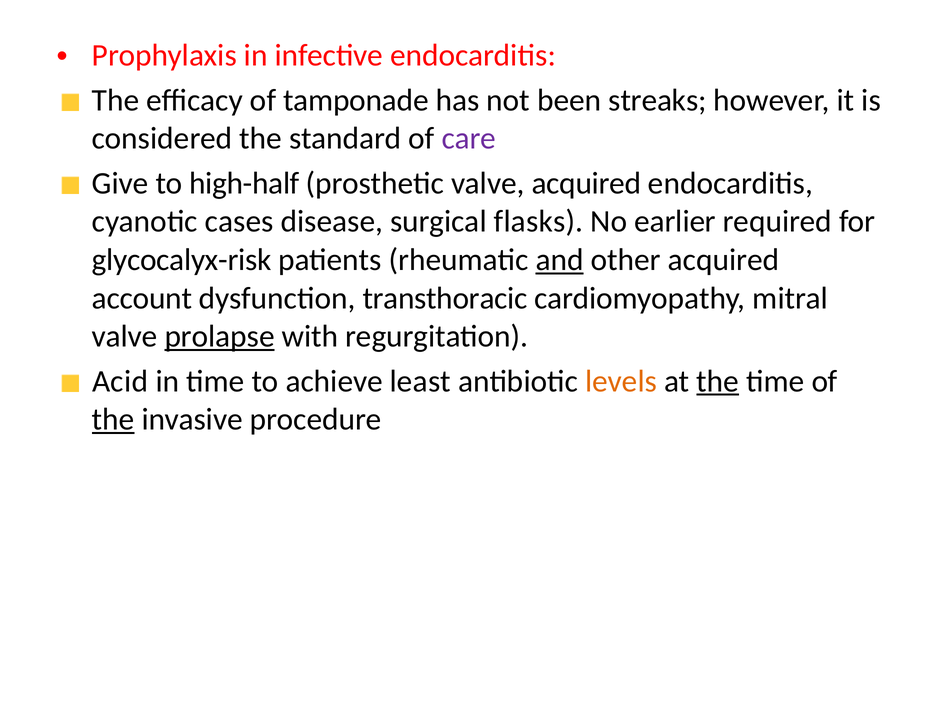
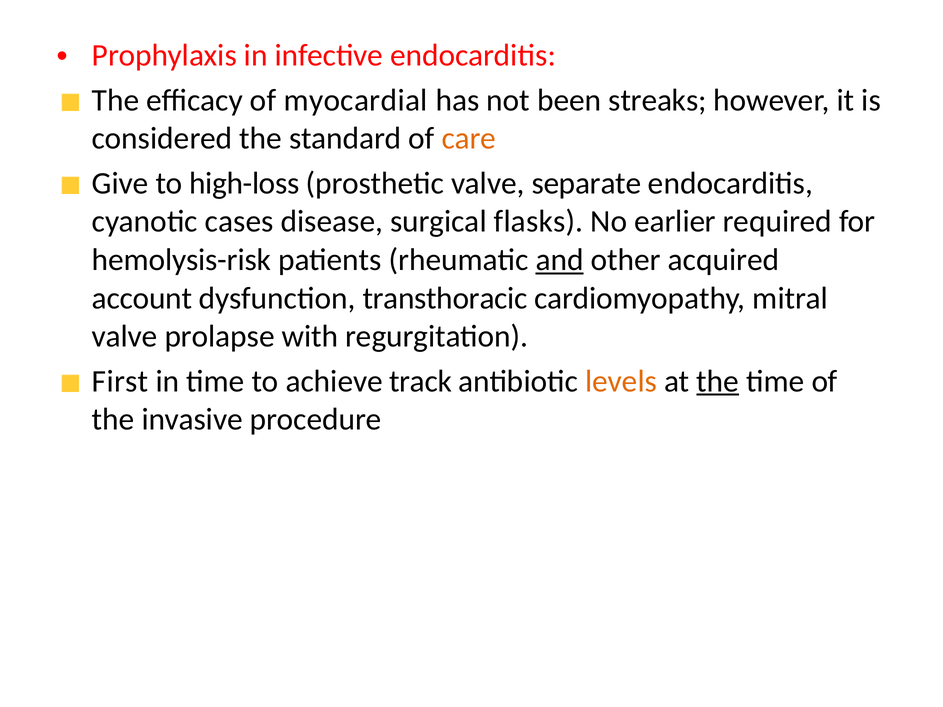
tamponade: tamponade -> myocardial
care colour: purple -> orange
high-half: high-half -> high-loss
valve acquired: acquired -> separate
glycocalyx-risk: glycocalyx-risk -> hemolysis-risk
prolapse underline: present -> none
Acid: Acid -> First
least: least -> track
the at (113, 420) underline: present -> none
